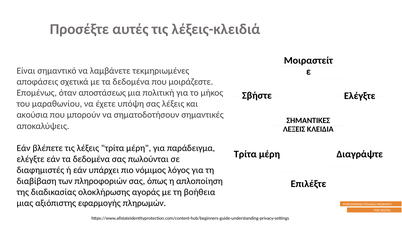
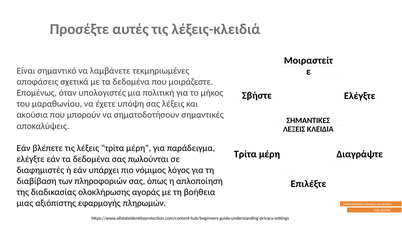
αποστάσεως: αποστάσεως -> υπολογιστές
